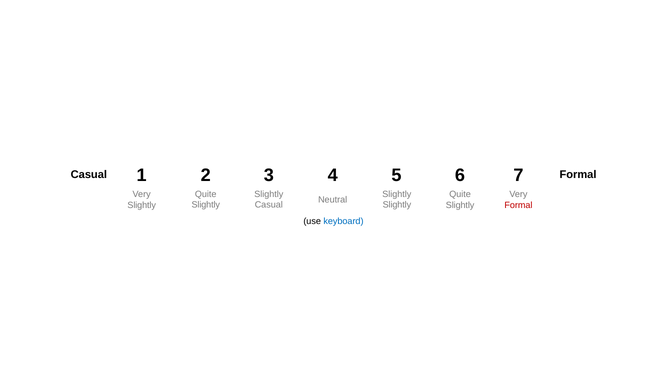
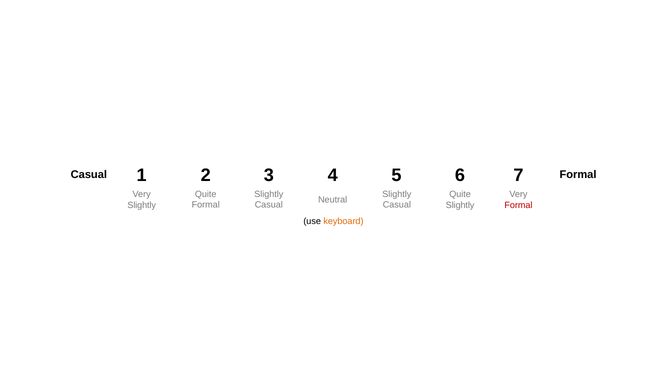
Slightly at (206, 205): Slightly -> Formal
Slightly at (397, 205): Slightly -> Casual
keyboard colour: blue -> orange
